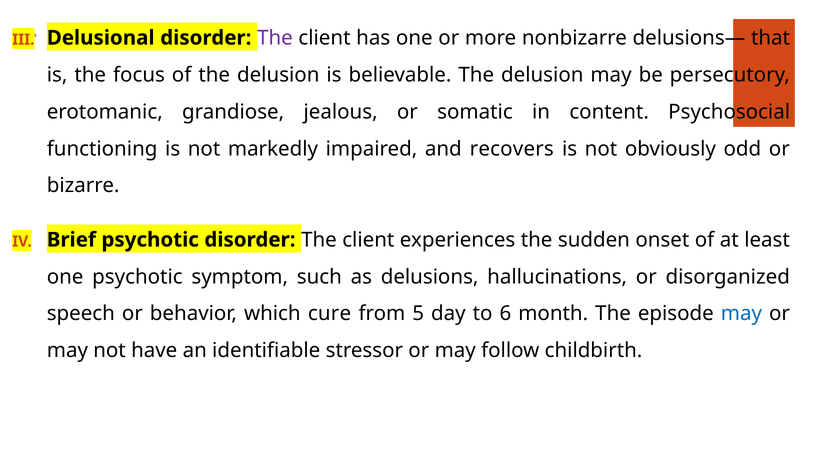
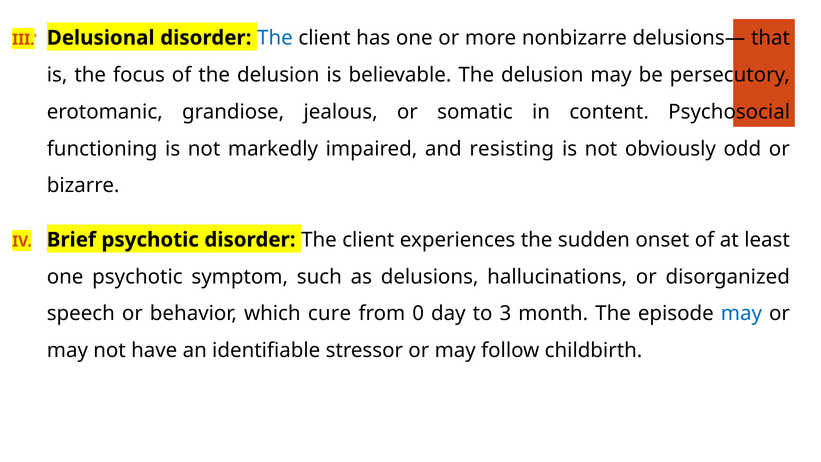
The at (275, 38) colour: purple -> blue
recovers: recovers -> resisting
5: 5 -> 0
6: 6 -> 3
